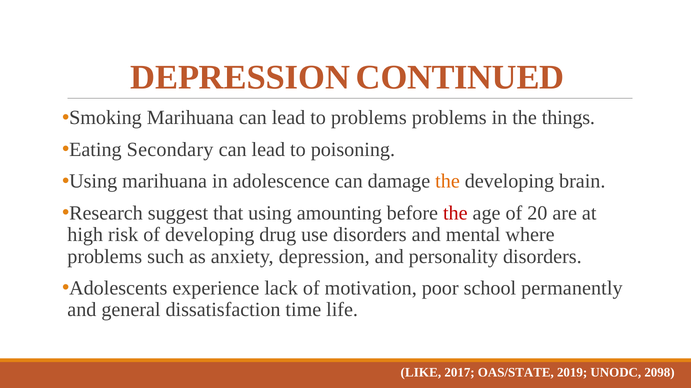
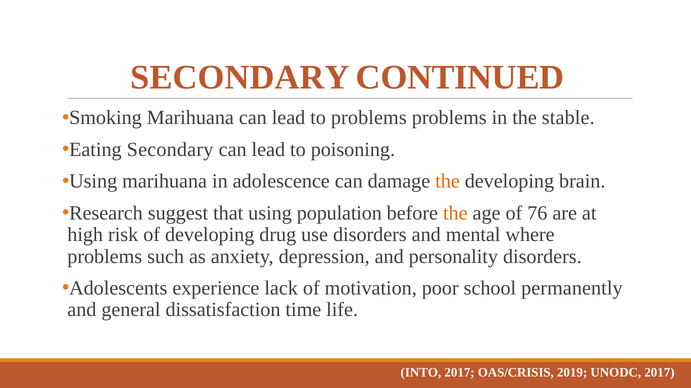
DEPRESSION at (240, 77): DEPRESSION -> SECONDARY
things: things -> stable
amounting: amounting -> population
the at (455, 213) colour: red -> orange
20: 20 -> 76
LIKE: LIKE -> INTO
OAS/STATE: OAS/STATE -> OAS/CRISIS
UNODC 2098: 2098 -> 2017
